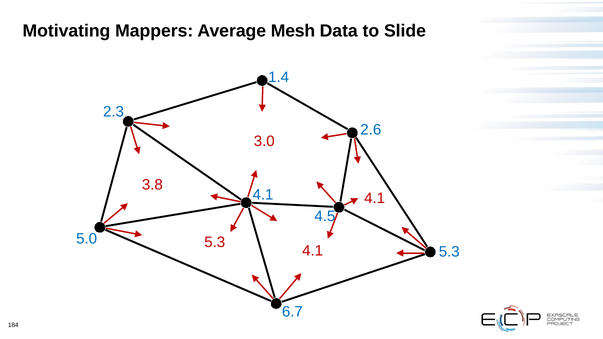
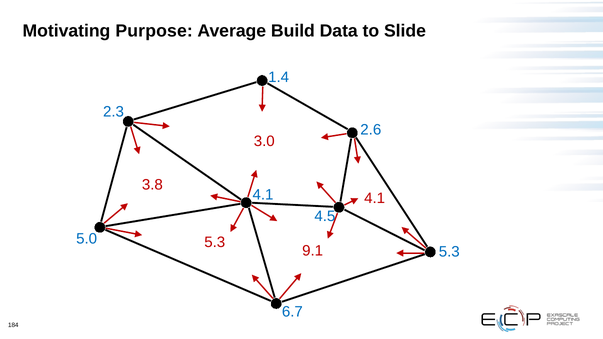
Mappers: Mappers -> Purpose
Mesh: Mesh -> Build
4.1 at (313, 251): 4.1 -> 9.1
